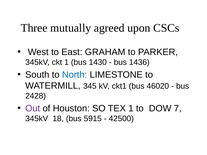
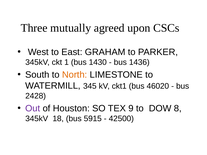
North colour: blue -> orange
TEX 1: 1 -> 9
7: 7 -> 8
